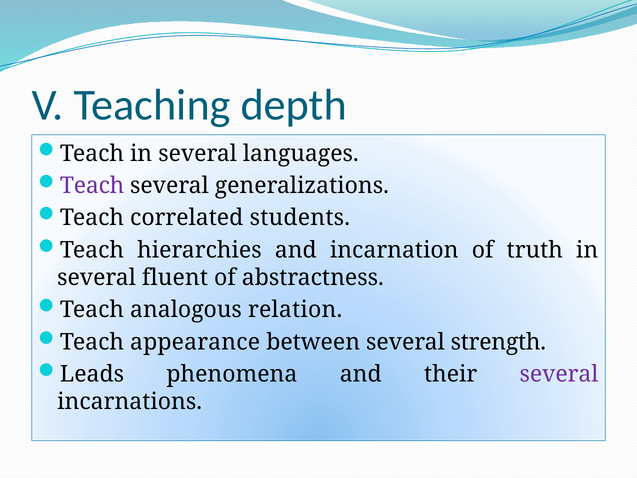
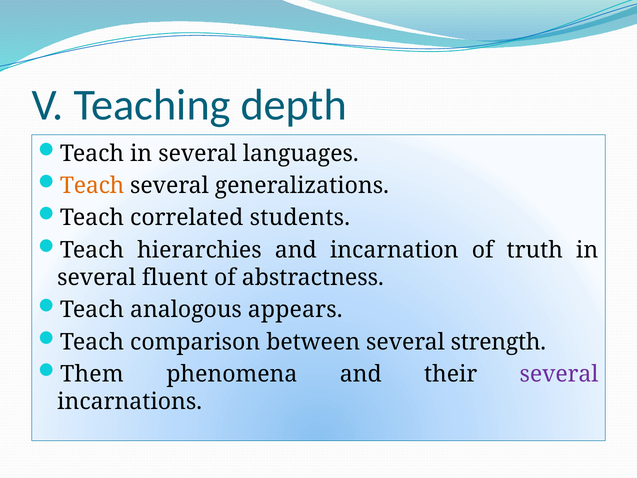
Teach at (92, 186) colour: purple -> orange
relation: relation -> appears
appearance: appearance -> comparison
Leads: Leads -> Them
